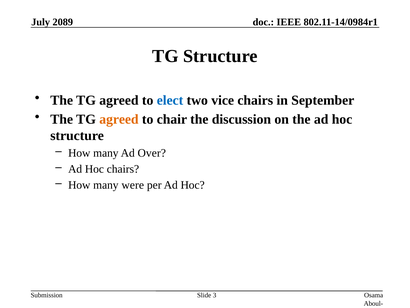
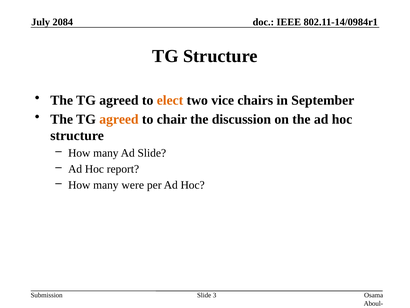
2089: 2089 -> 2084
elect colour: blue -> orange
Ad Over: Over -> Slide
Hoc chairs: chairs -> report
